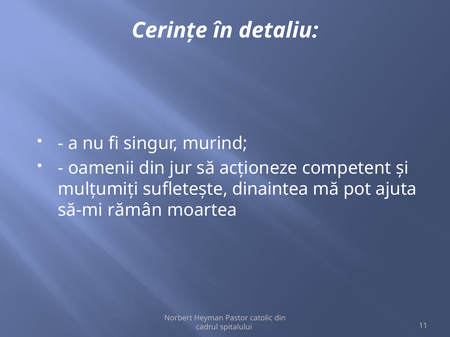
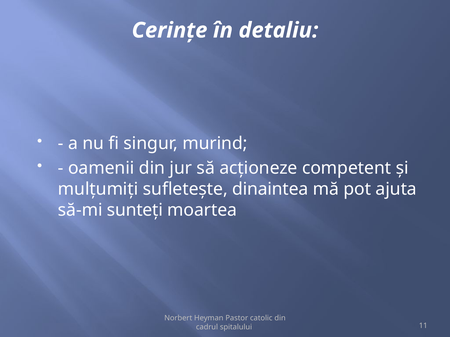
rămân: rămân -> sunteți
